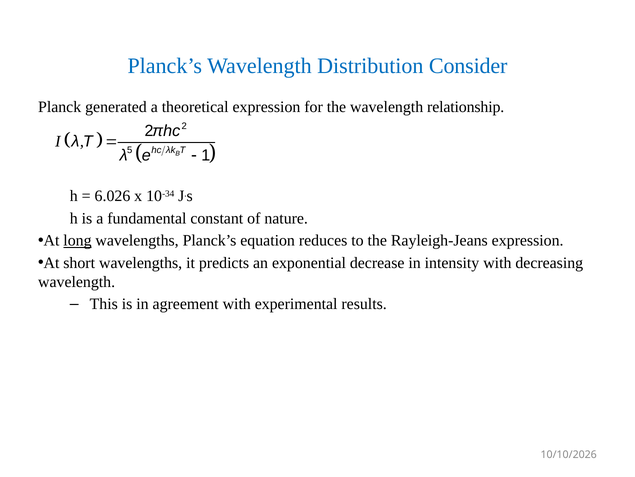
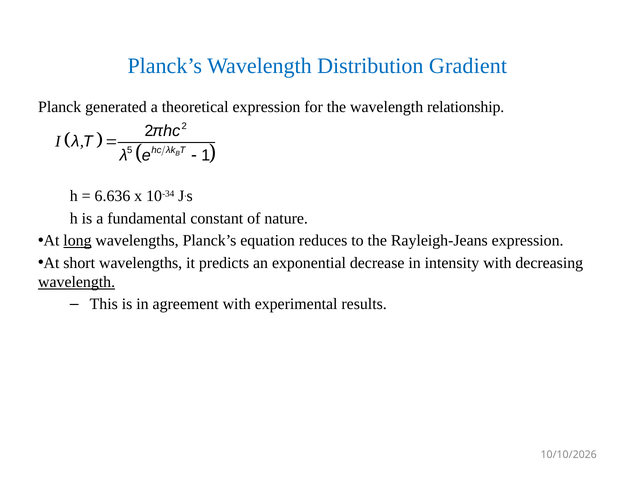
Consider: Consider -> Gradient
6.026: 6.026 -> 6.636
wavelength at (77, 282) underline: none -> present
